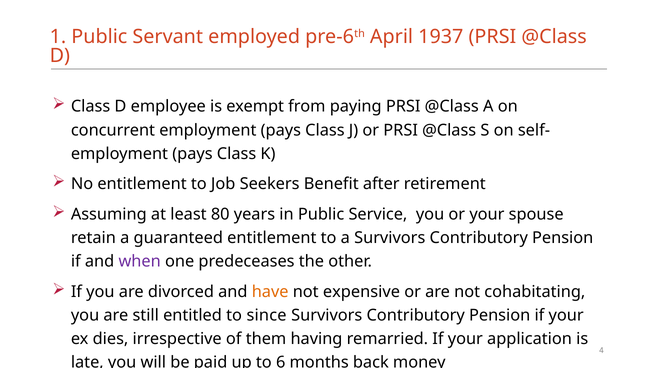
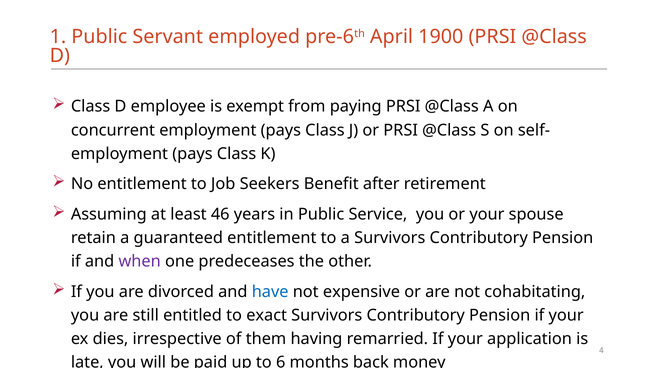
1937: 1937 -> 1900
80: 80 -> 46
have colour: orange -> blue
since: since -> exact
